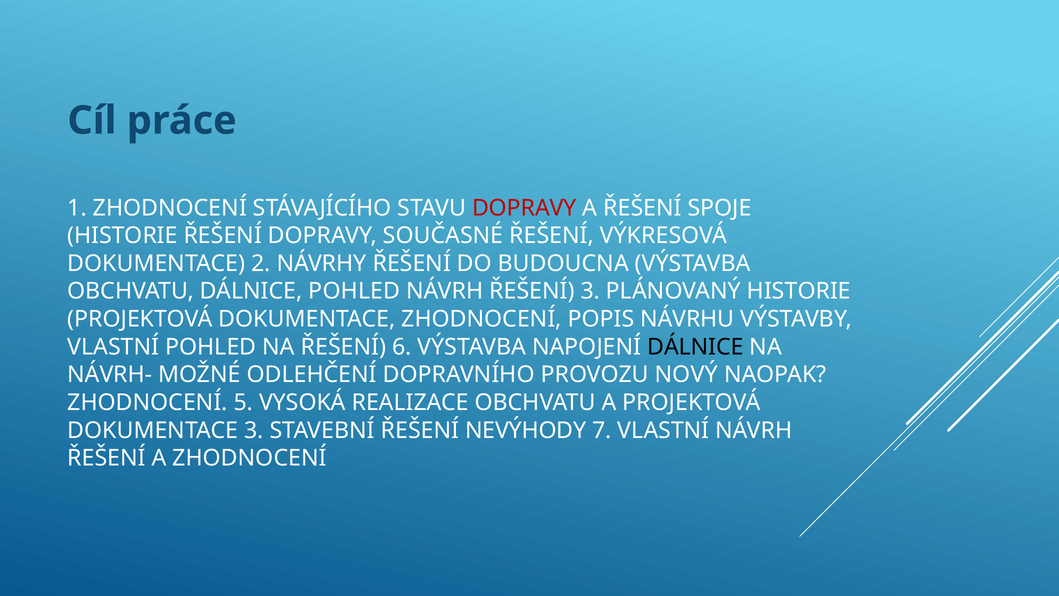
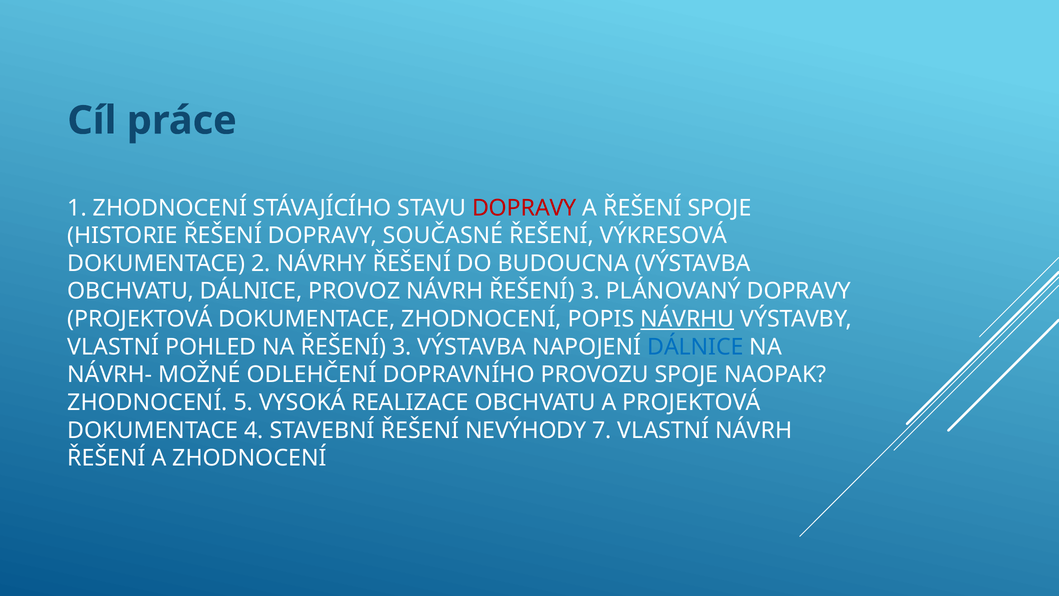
DÁLNICE POHLED: POHLED -> PROVOZ
PLÁNOVANÝ HISTORIE: HISTORIE -> DOPRAVY
NÁVRHU underline: none -> present
NA ŘEŠENÍ 6: 6 -> 3
DÁLNICE at (695, 347) colour: black -> blue
PROVOZU NOVÝ: NOVÝ -> SPOJE
DOKUMENTACE 3: 3 -> 4
